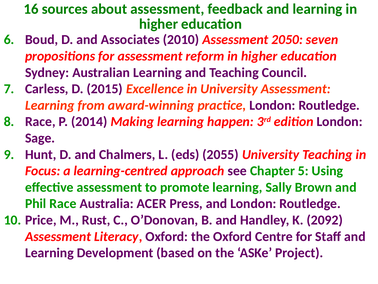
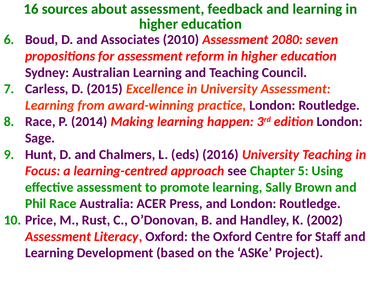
2050: 2050 -> 2080
2055: 2055 -> 2016
2092: 2092 -> 2002
